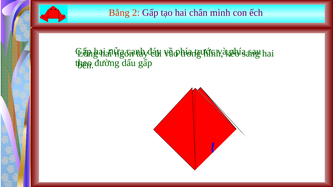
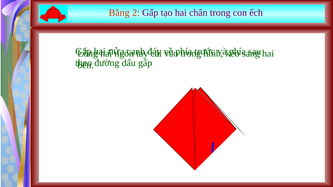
chân mình: mình -> trong
